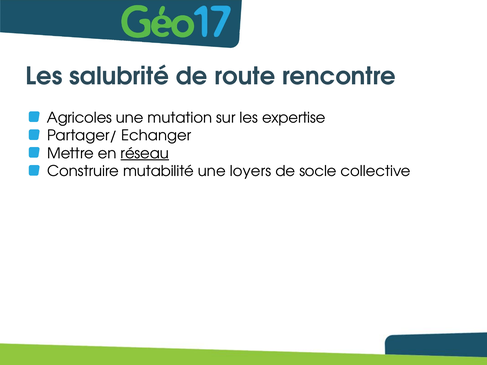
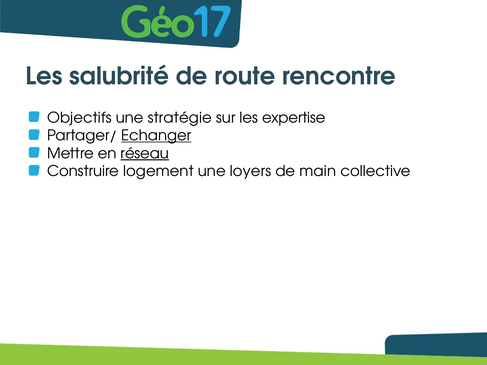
Agricoles: Agricoles -> Objectifs
mutation: mutation -> stratégie
Echanger underline: none -> present
mutabilité: mutabilité -> logement
socle: socle -> main
